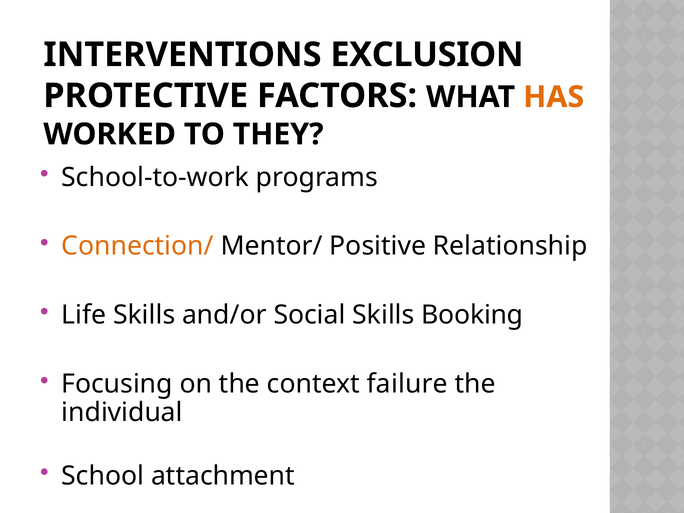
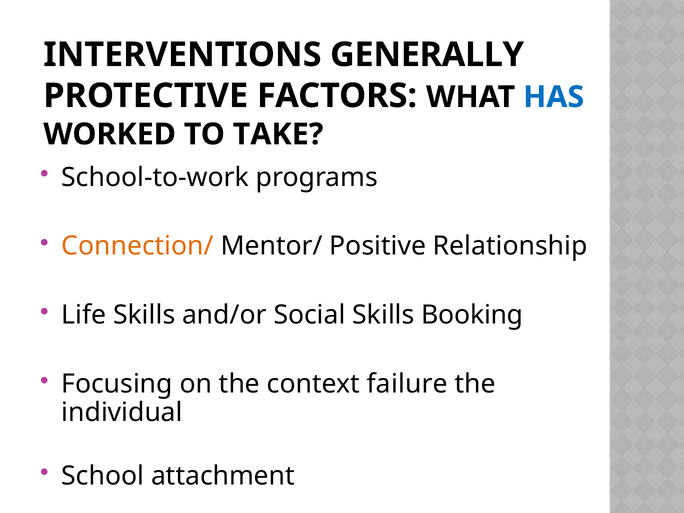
EXCLUSION: EXCLUSION -> GENERALLY
HAS colour: orange -> blue
THEY: THEY -> TAKE
